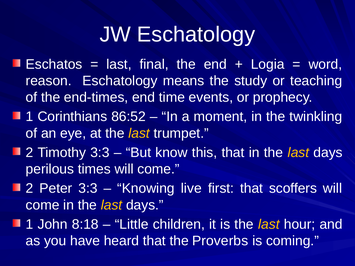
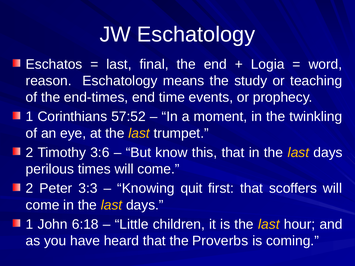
86:52: 86:52 -> 57:52
Timothy 3:3: 3:3 -> 3:6
live: live -> quit
8:18: 8:18 -> 6:18
